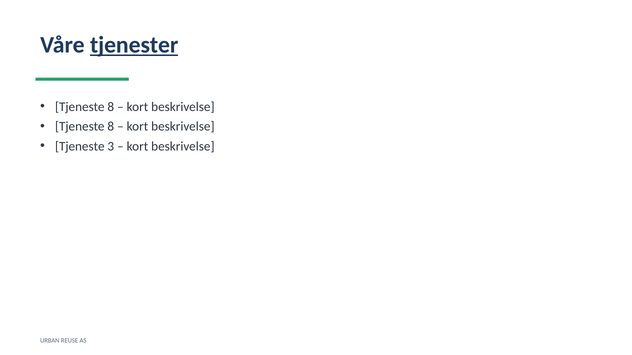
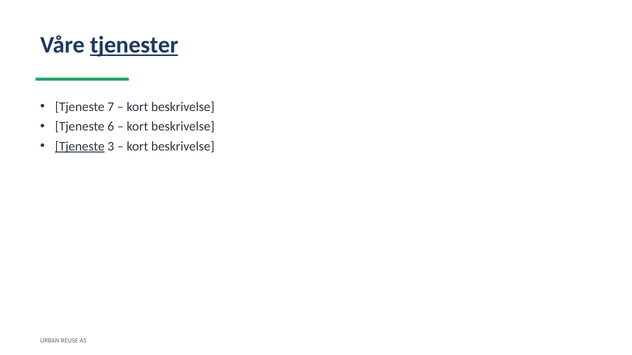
8 at (111, 107): 8 -> 7
8 at (111, 127): 8 -> 6
Tjeneste at (80, 147) underline: none -> present
